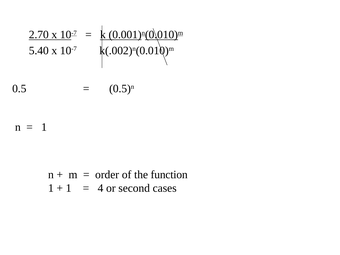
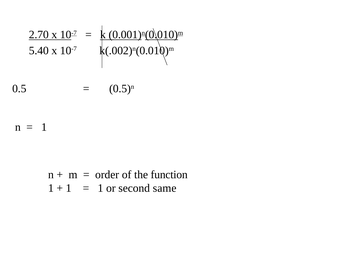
4 at (100, 188): 4 -> 1
cases: cases -> same
